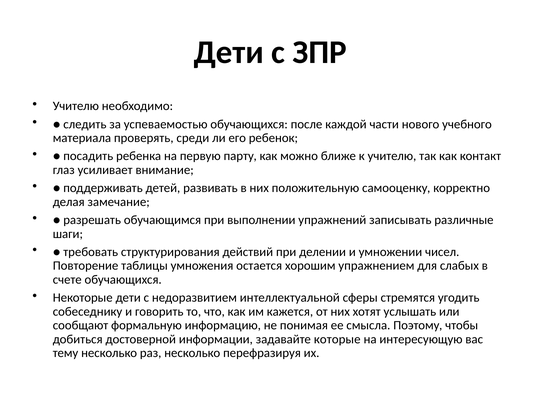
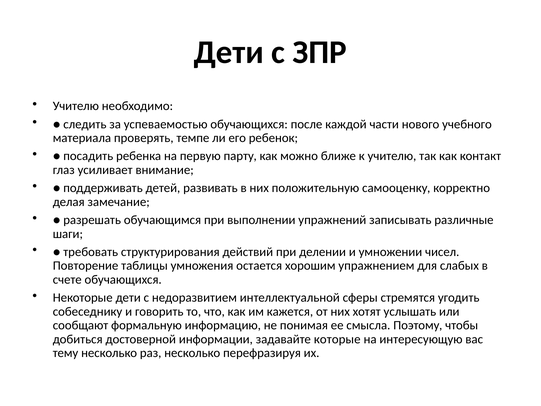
среди: среди -> темпе
